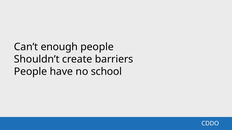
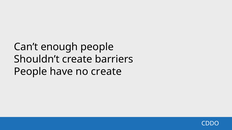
no school: school -> create
